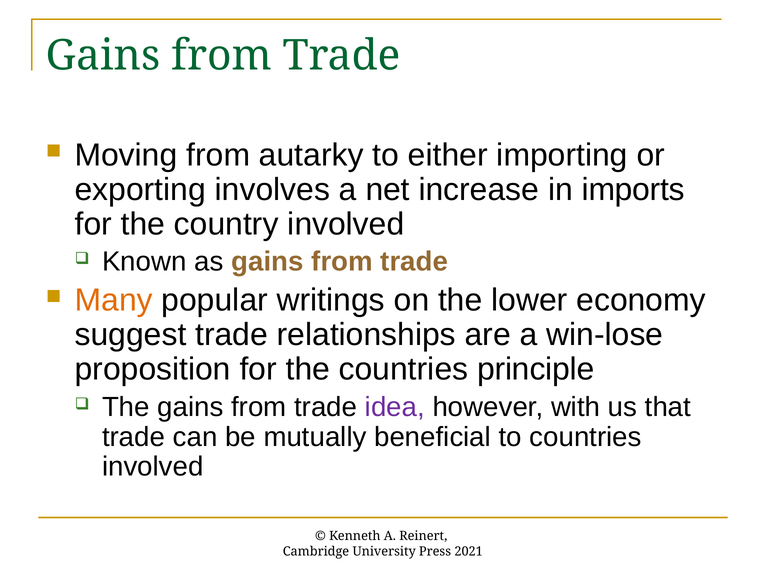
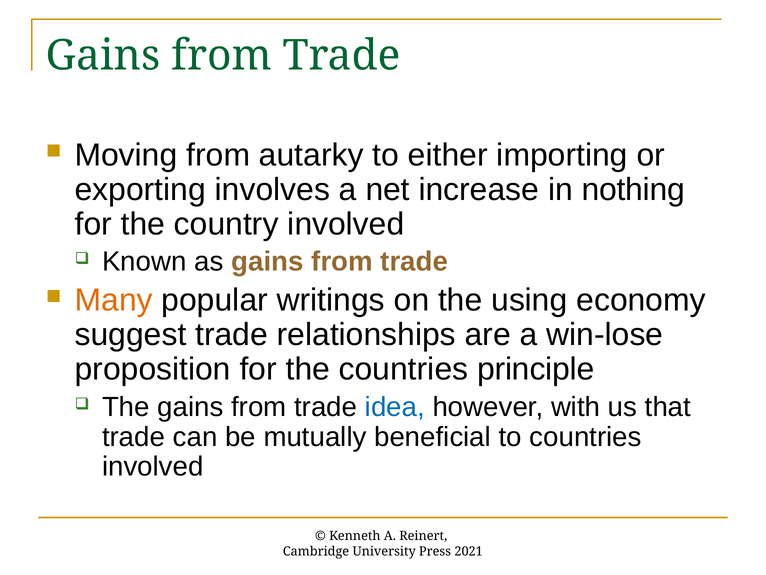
imports: imports -> nothing
lower: lower -> using
idea colour: purple -> blue
